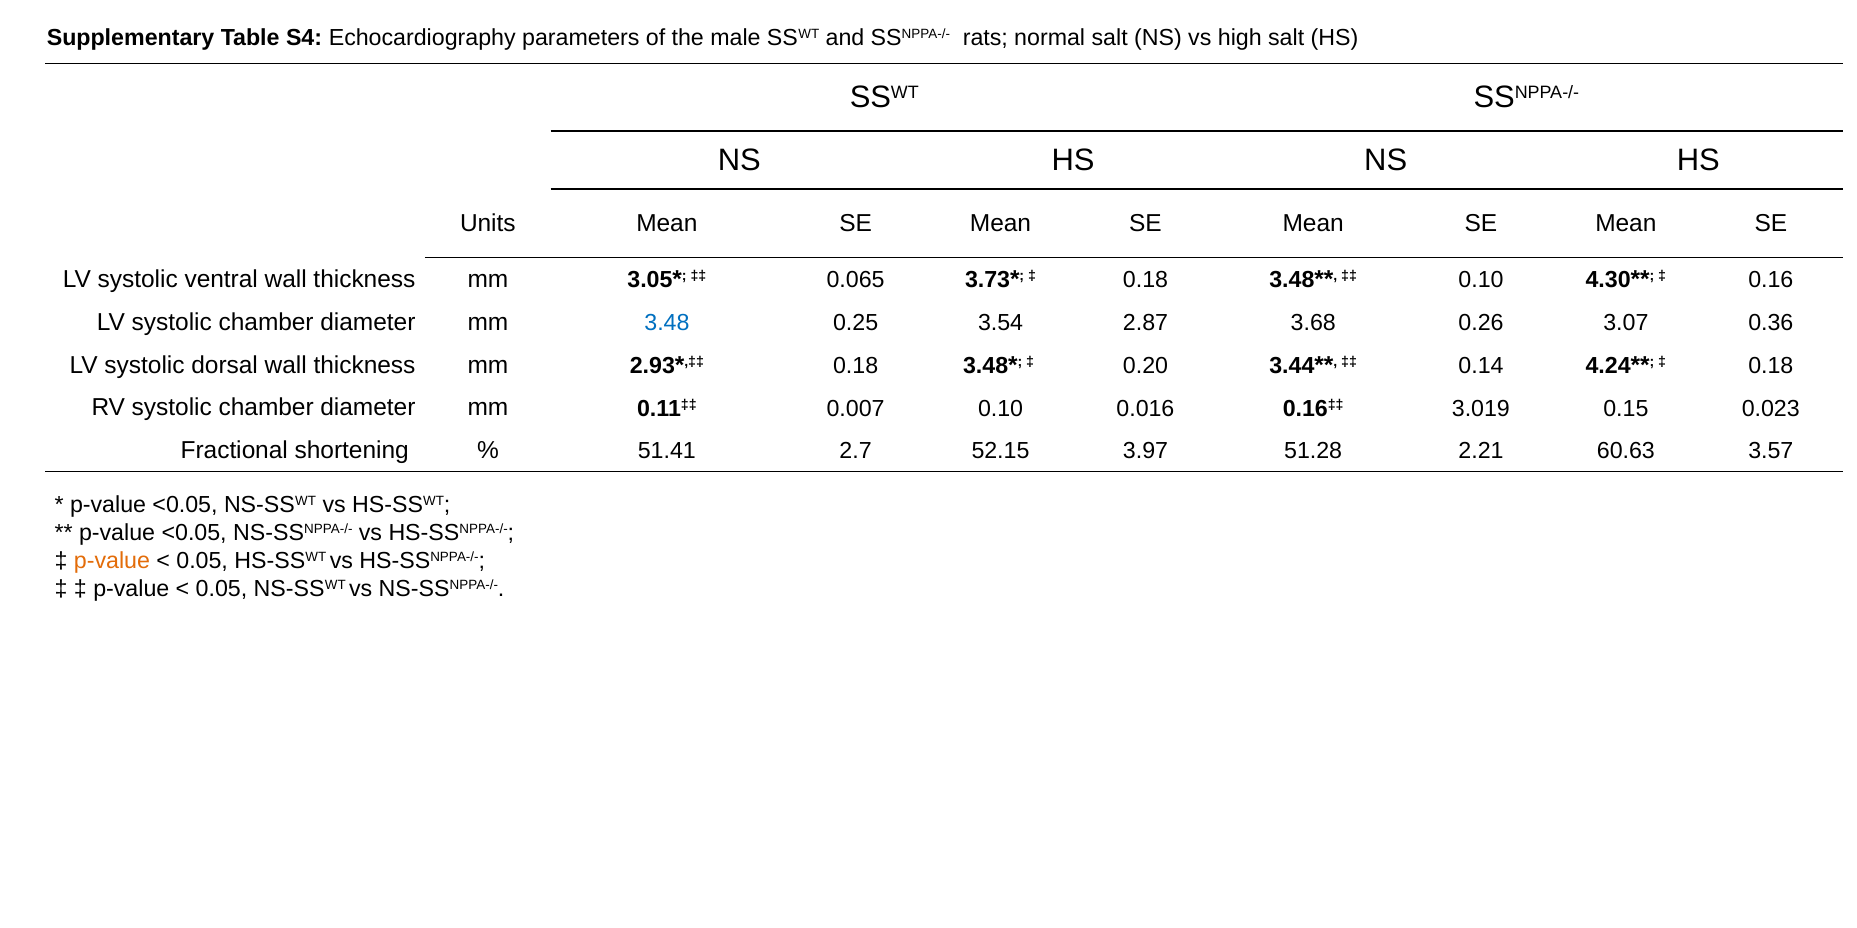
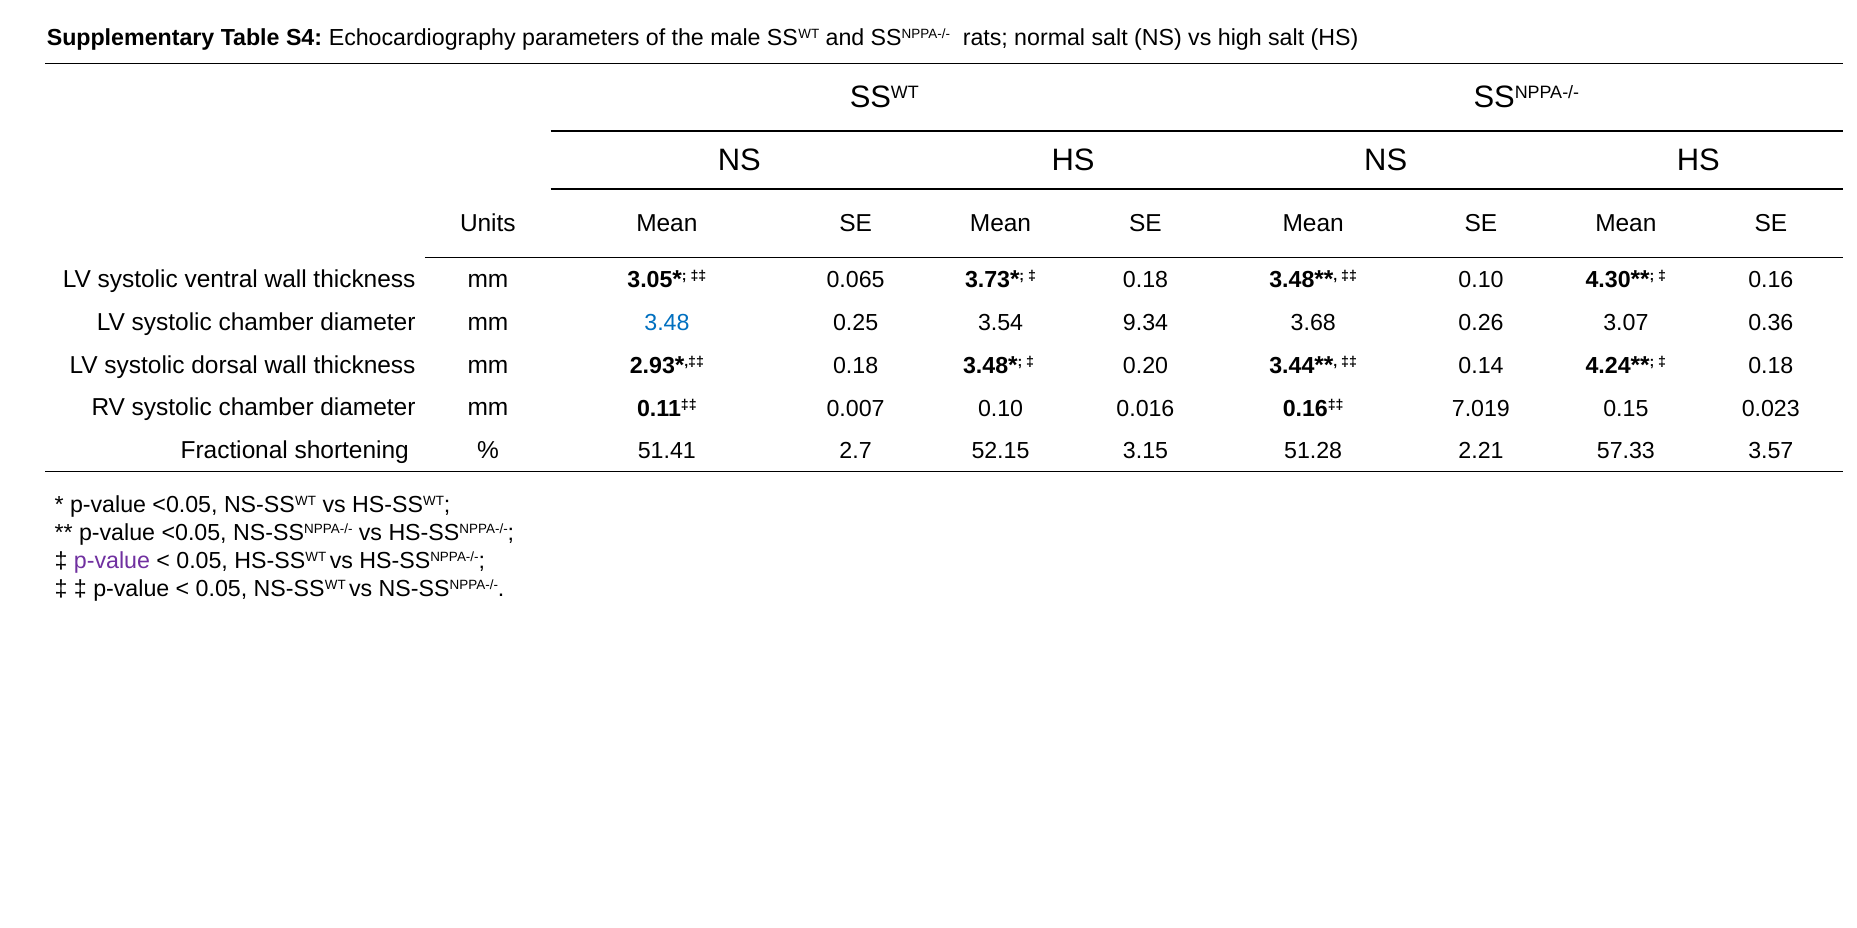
2.87: 2.87 -> 9.34
3.019: 3.019 -> 7.019
3.97: 3.97 -> 3.15
60.63: 60.63 -> 57.33
p-value at (112, 561) colour: orange -> purple
